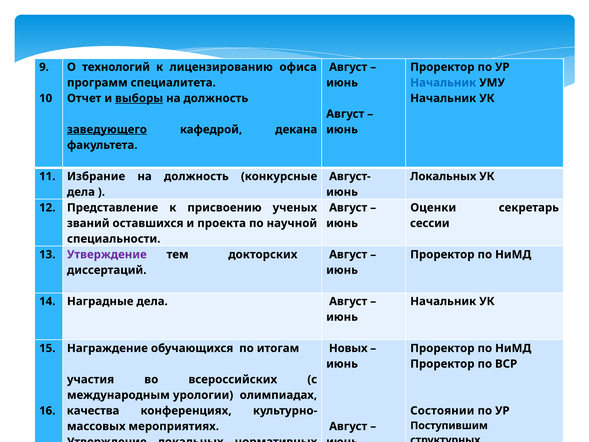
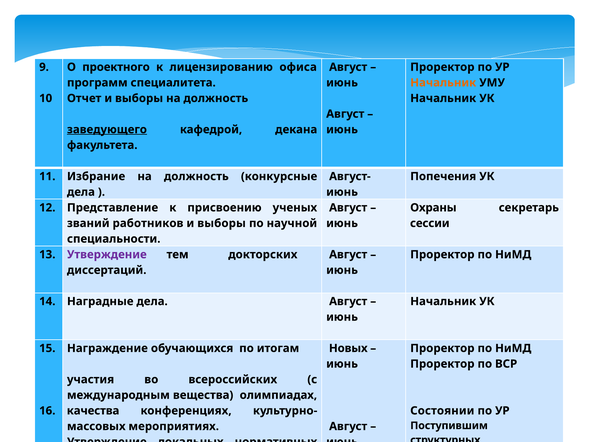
технологий: технологий -> проектного
Начальник at (443, 83) colour: blue -> orange
выборы at (139, 98) underline: present -> none
Локальных at (443, 176): Локальных -> Попечения
Оценки at (433, 208): Оценки -> Охраны
оставшихся: оставшихся -> работников
проекта at (222, 223): проекта -> выборы
урологии: урологии -> вещества
